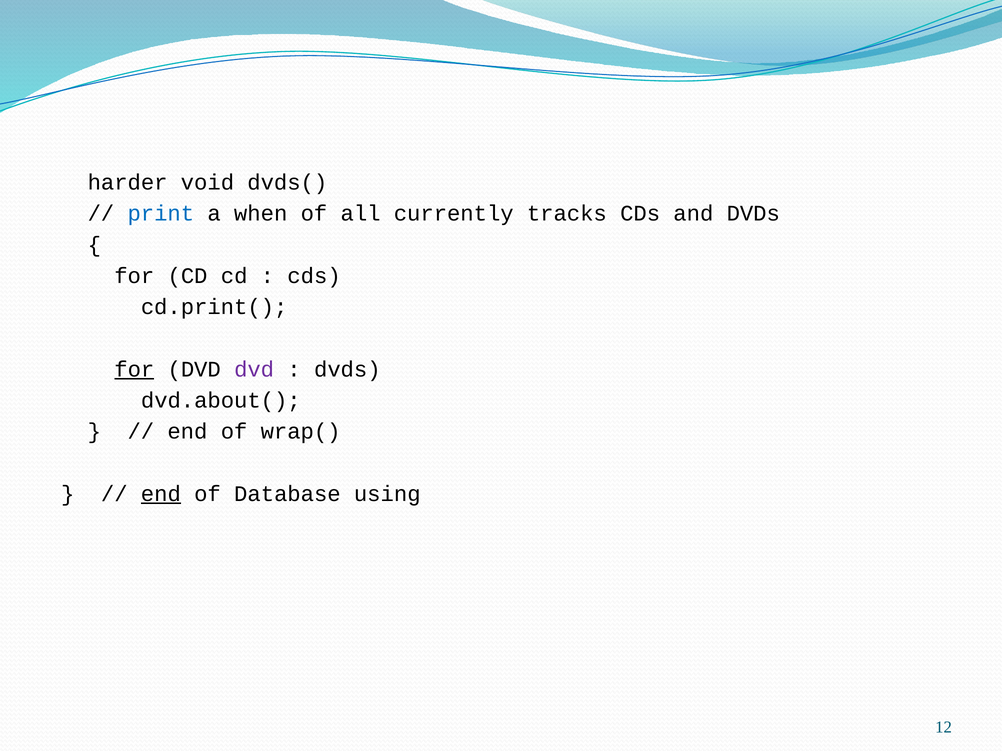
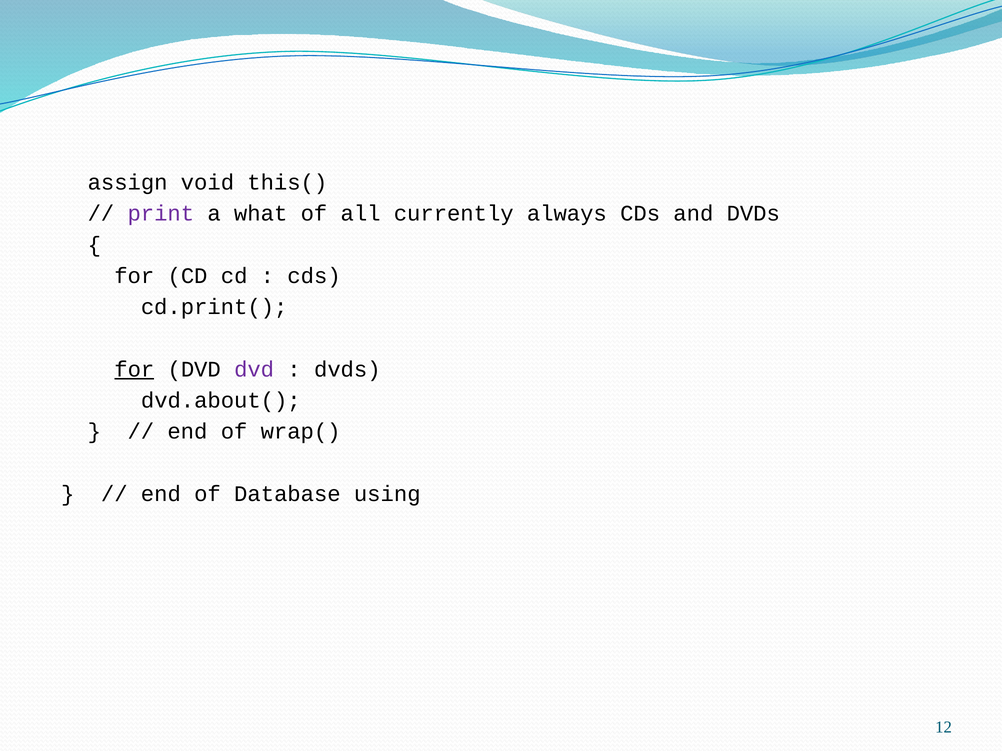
harder: harder -> assign
dvds(: dvds( -> this(
print colour: blue -> purple
when: when -> what
tracks: tracks -> always
end at (161, 494) underline: present -> none
